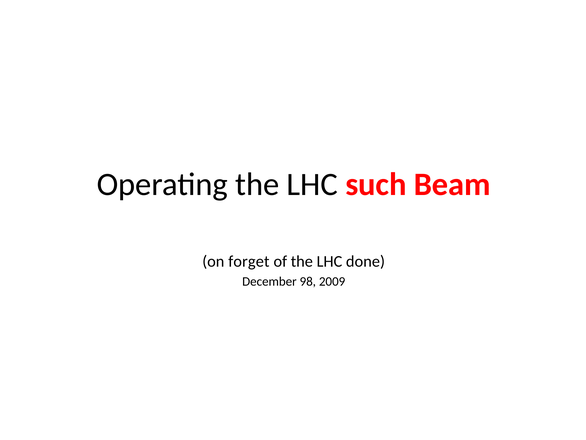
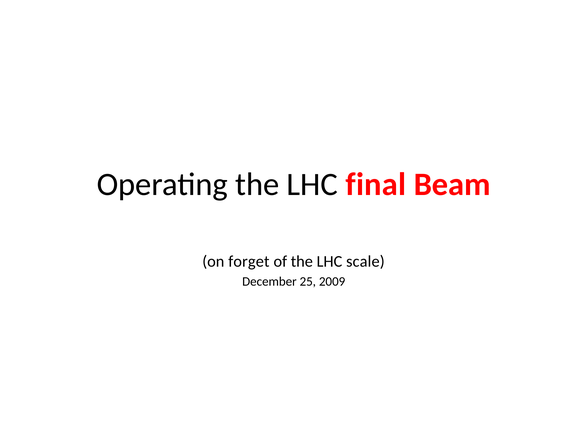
such: such -> final
done: done -> scale
98: 98 -> 25
